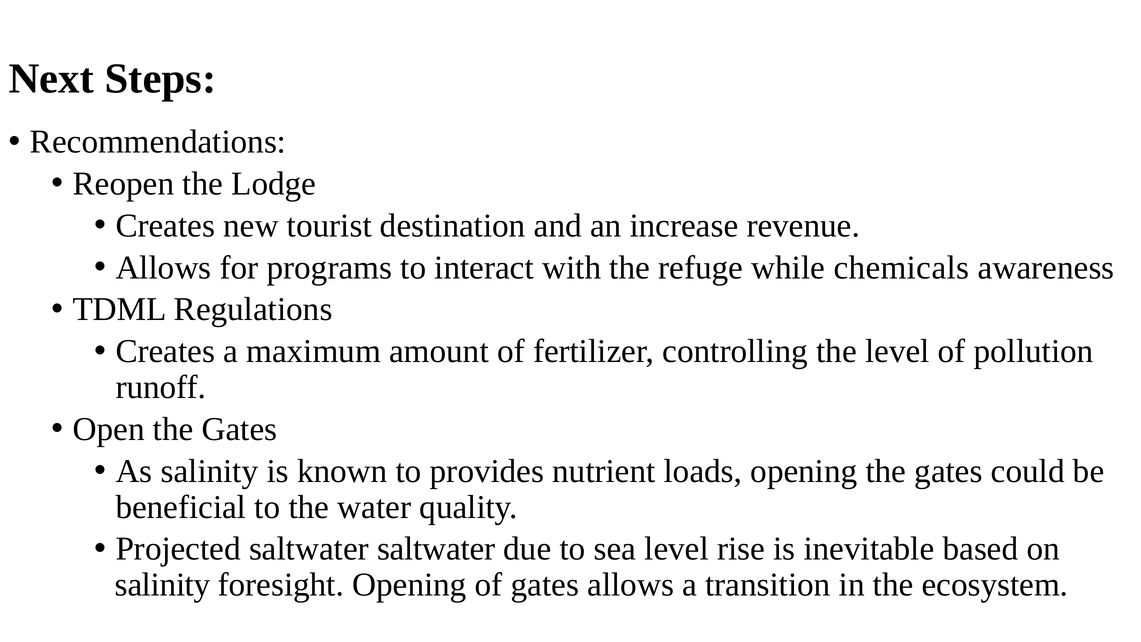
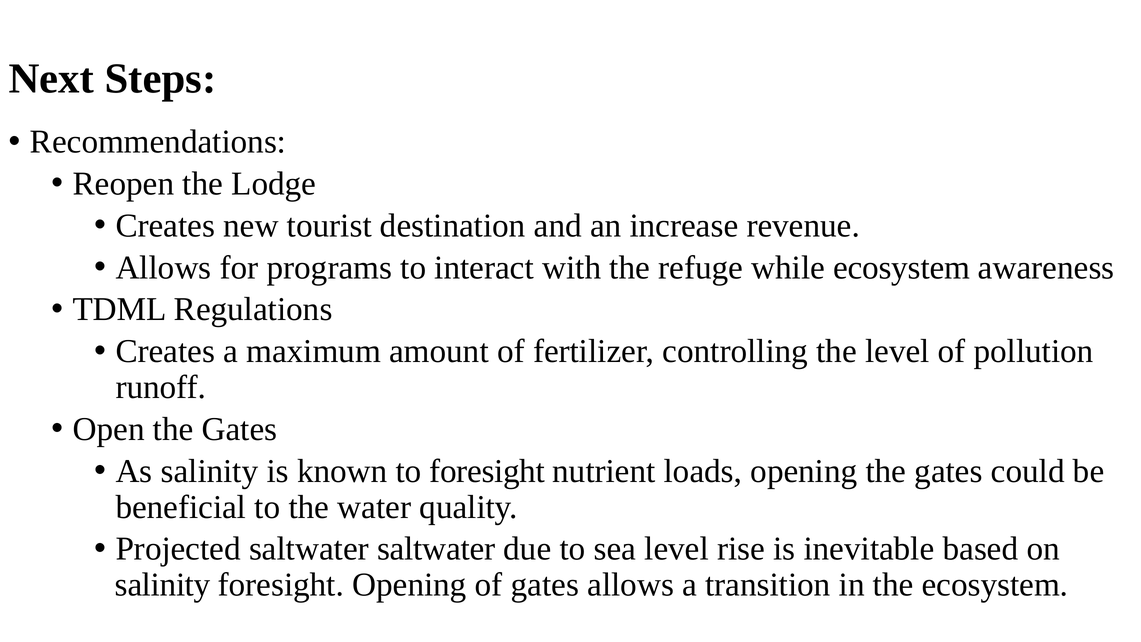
while chemicals: chemicals -> ecosystem
to provides: provides -> foresight
